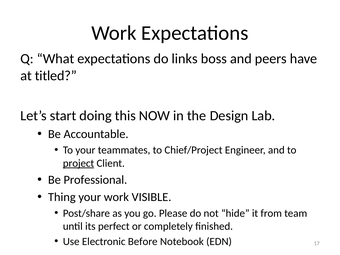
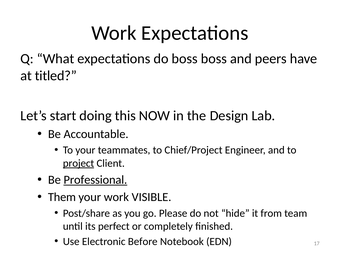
do links: links -> boss
Professional underline: none -> present
Thing: Thing -> Them
